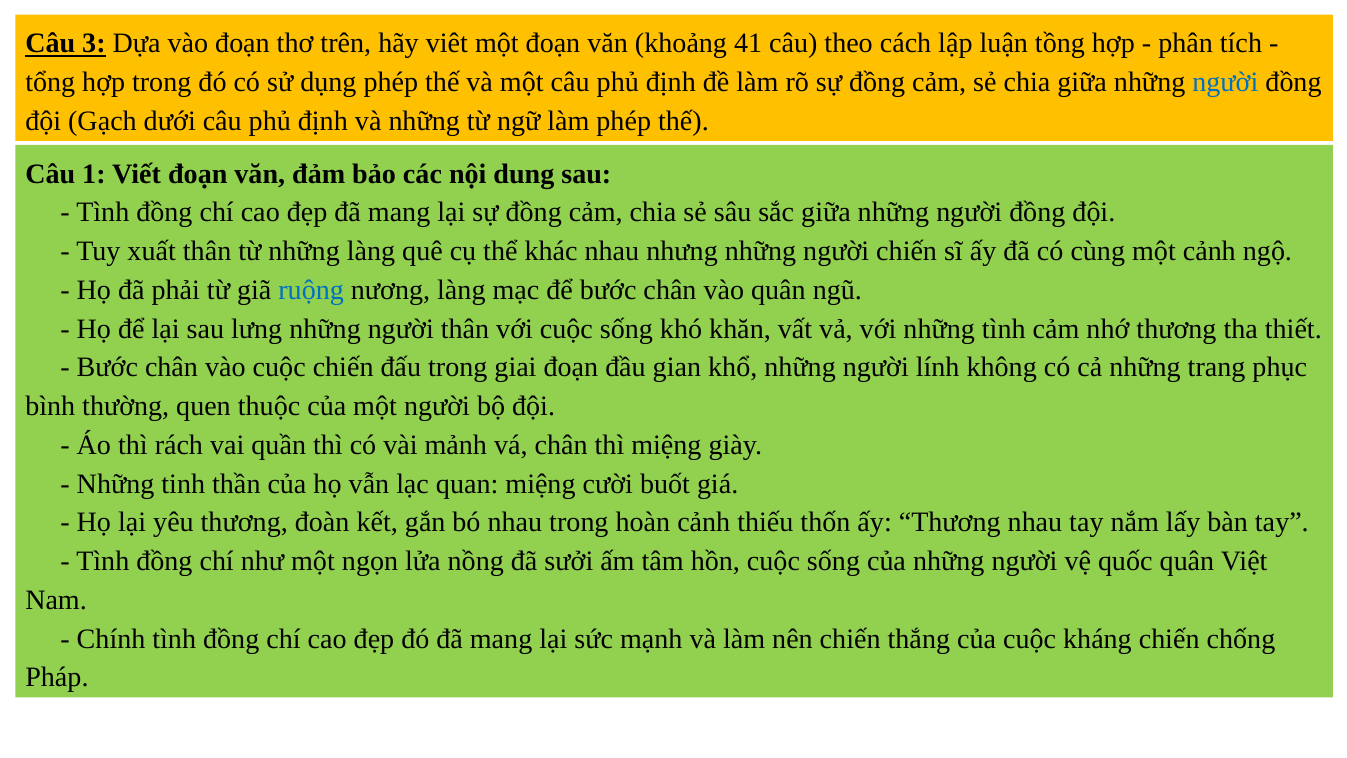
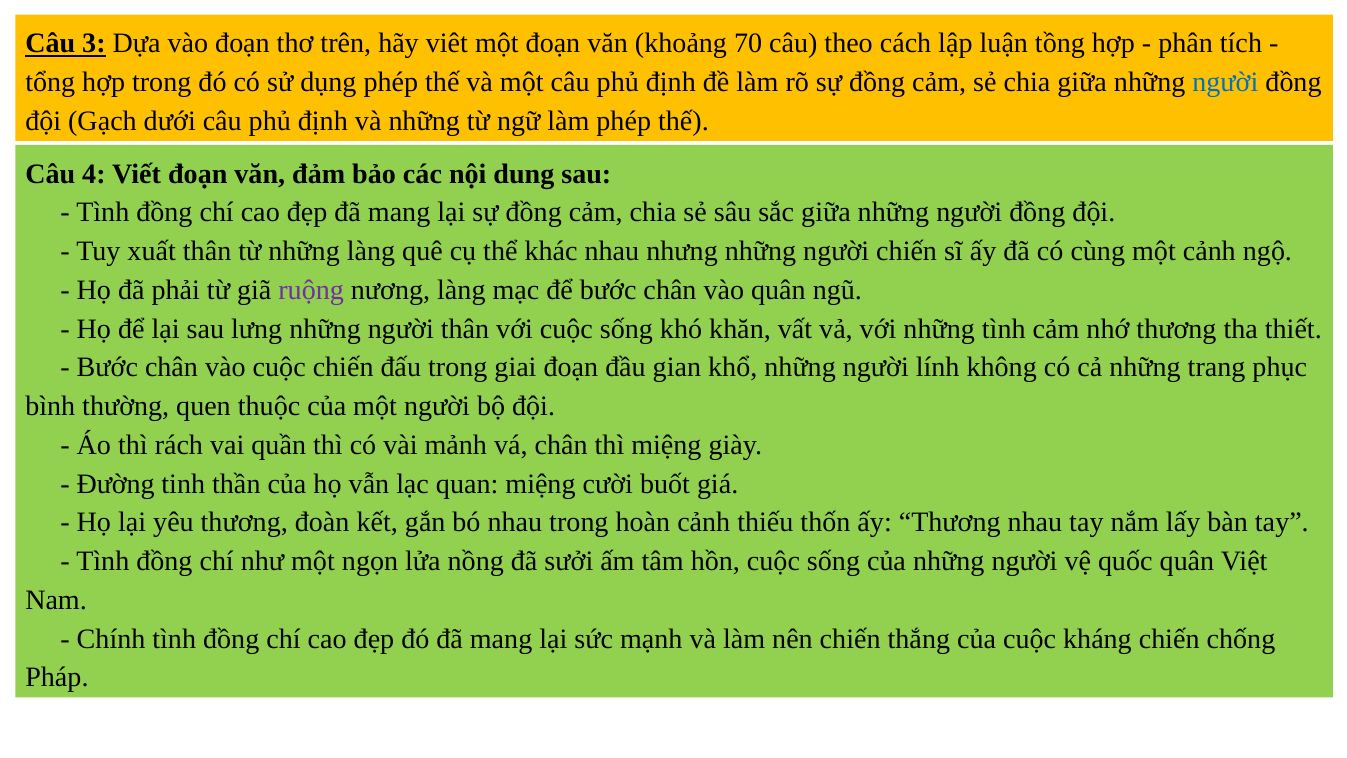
41: 41 -> 70
1: 1 -> 4
ruộng colour: blue -> purple
Những at (116, 484): Những -> Đường
